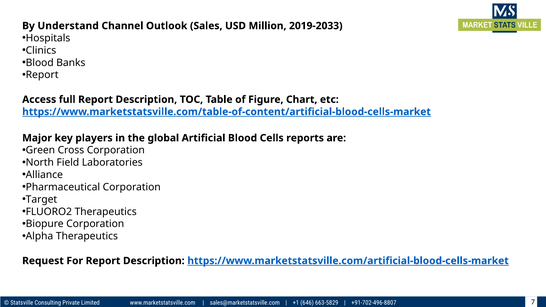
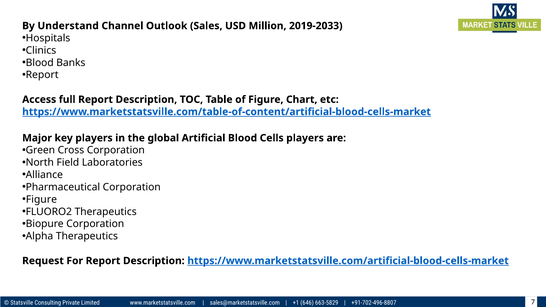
Cells reports: reports -> players
Target at (41, 199): Target -> Figure
